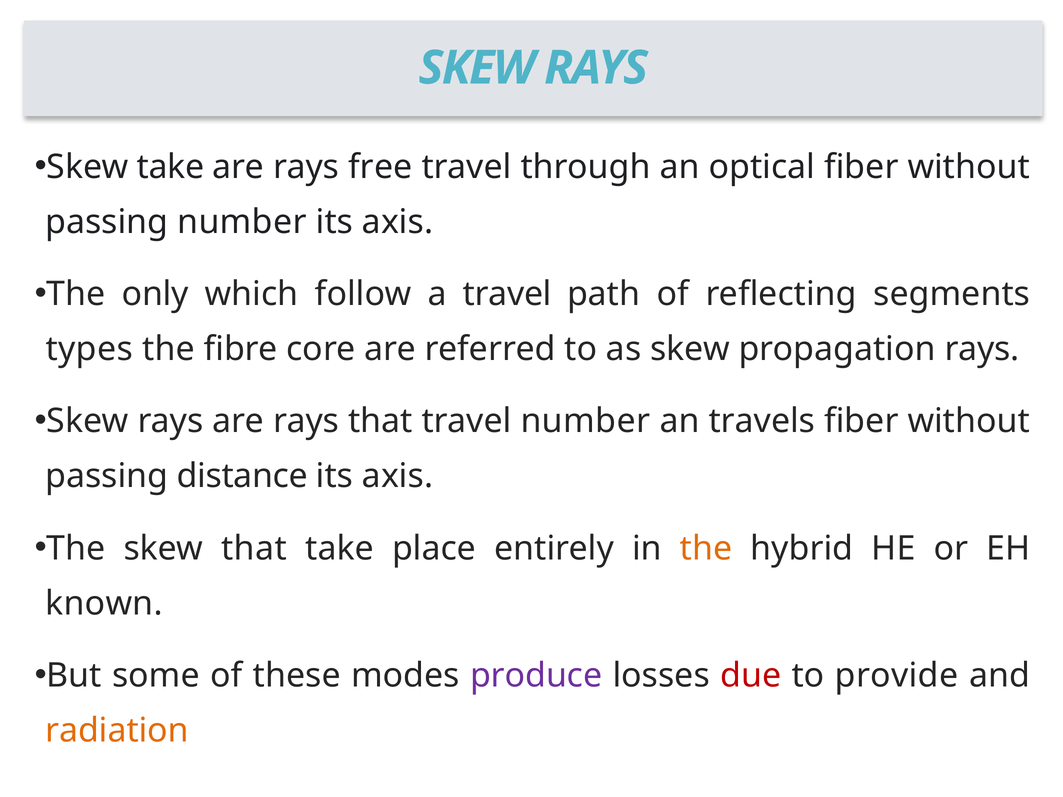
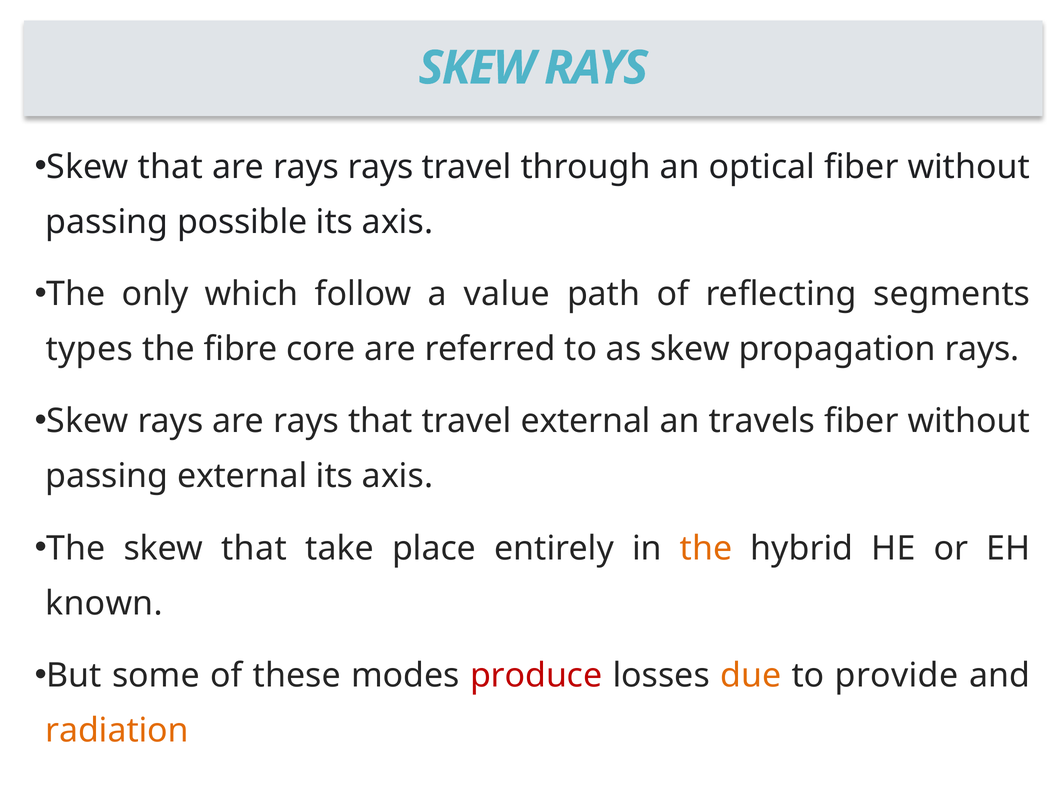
take at (171, 167): take -> that
rays free: free -> rays
passing number: number -> possible
a travel: travel -> value
travel number: number -> external
passing distance: distance -> external
produce colour: purple -> red
due colour: red -> orange
